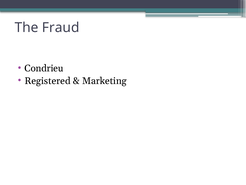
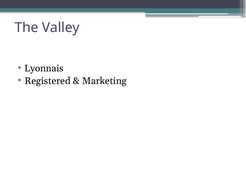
Fraud: Fraud -> Valley
Condrieu: Condrieu -> Lyonnais
